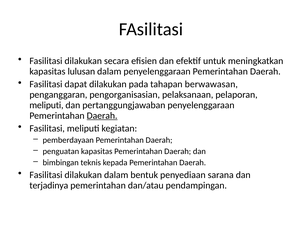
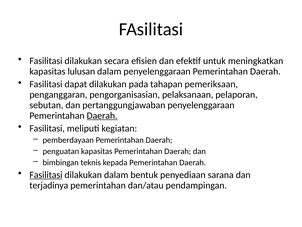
berwawasan: berwawasan -> pemeriksaan
meliputi at (46, 105): meliputi -> sebutan
Fasilitasi at (46, 174) underline: none -> present
